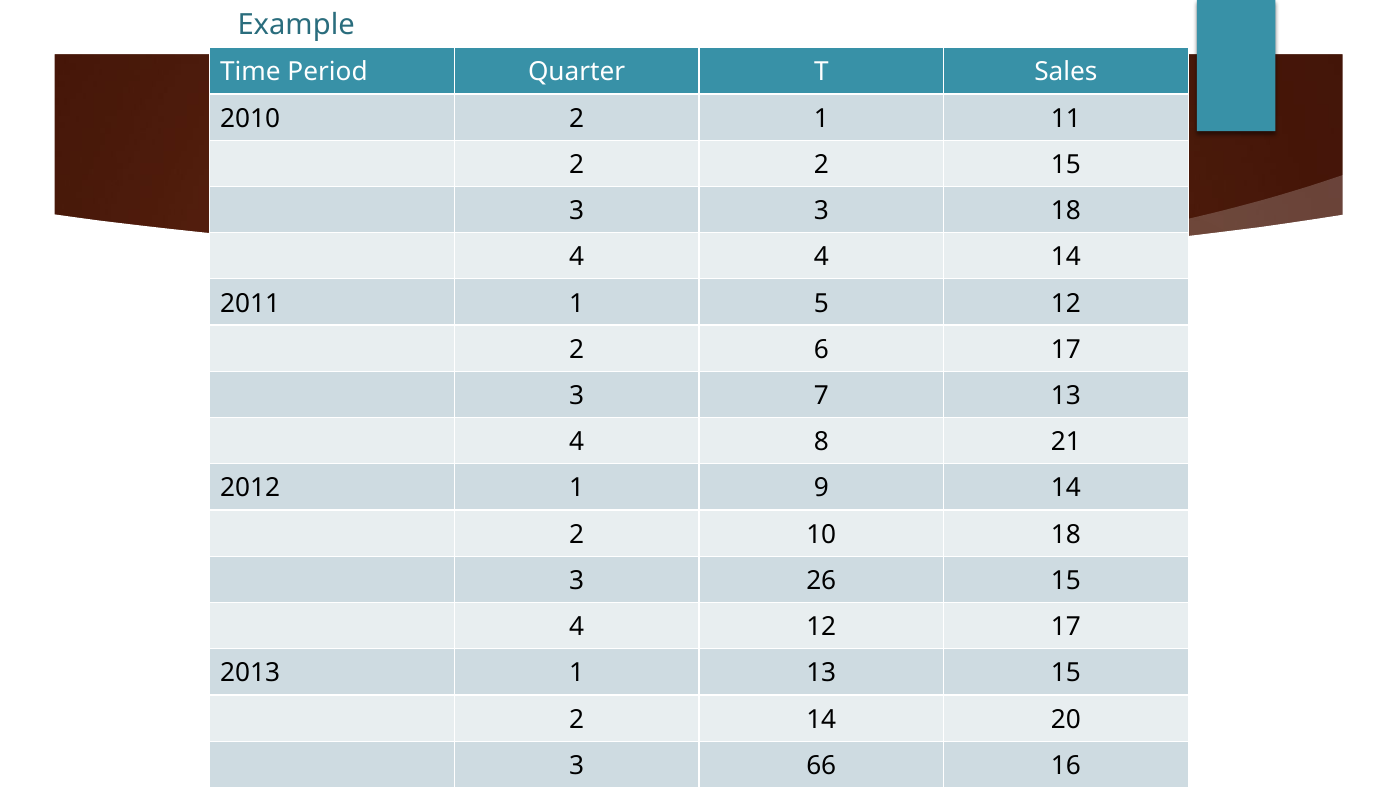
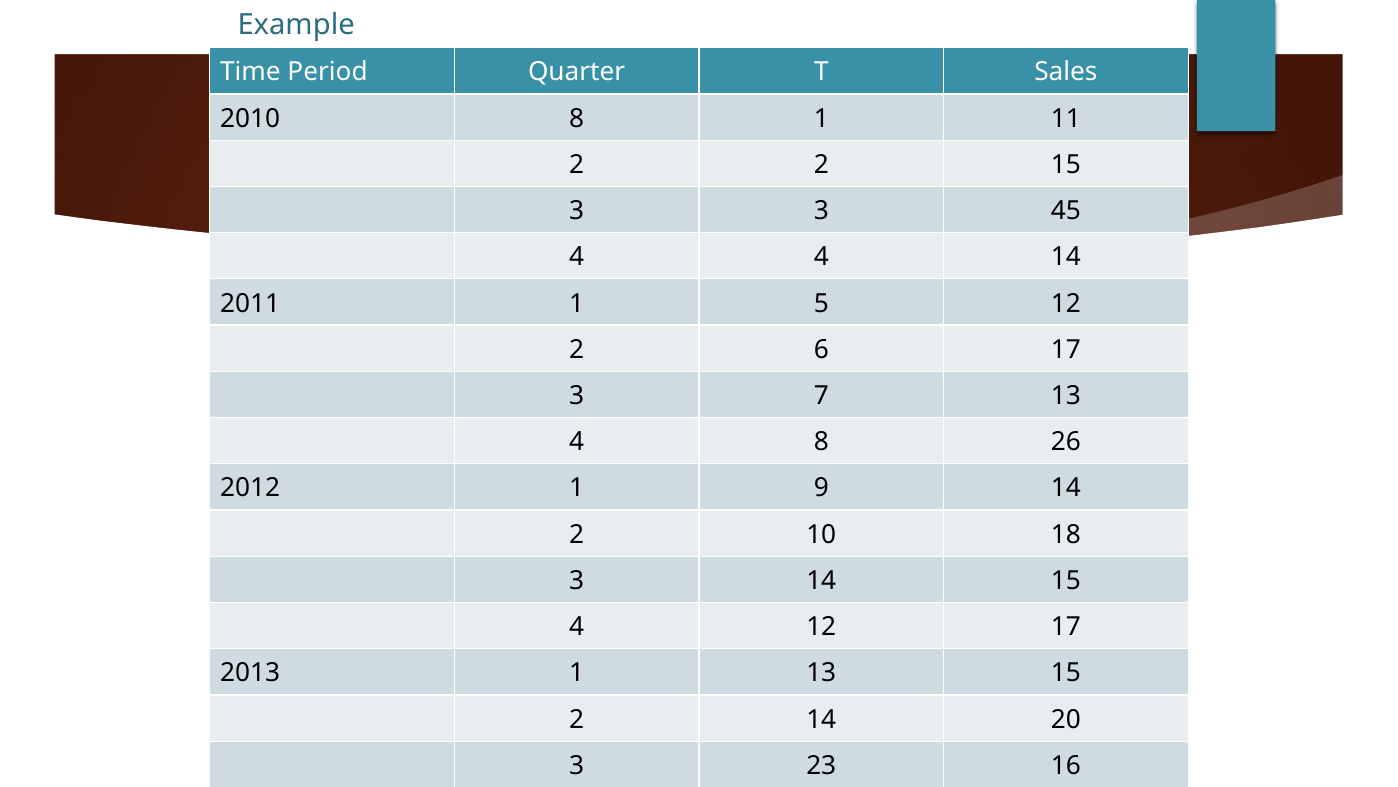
2010 2: 2 -> 8
3 18: 18 -> 45
21: 21 -> 26
3 26: 26 -> 14
66: 66 -> 23
